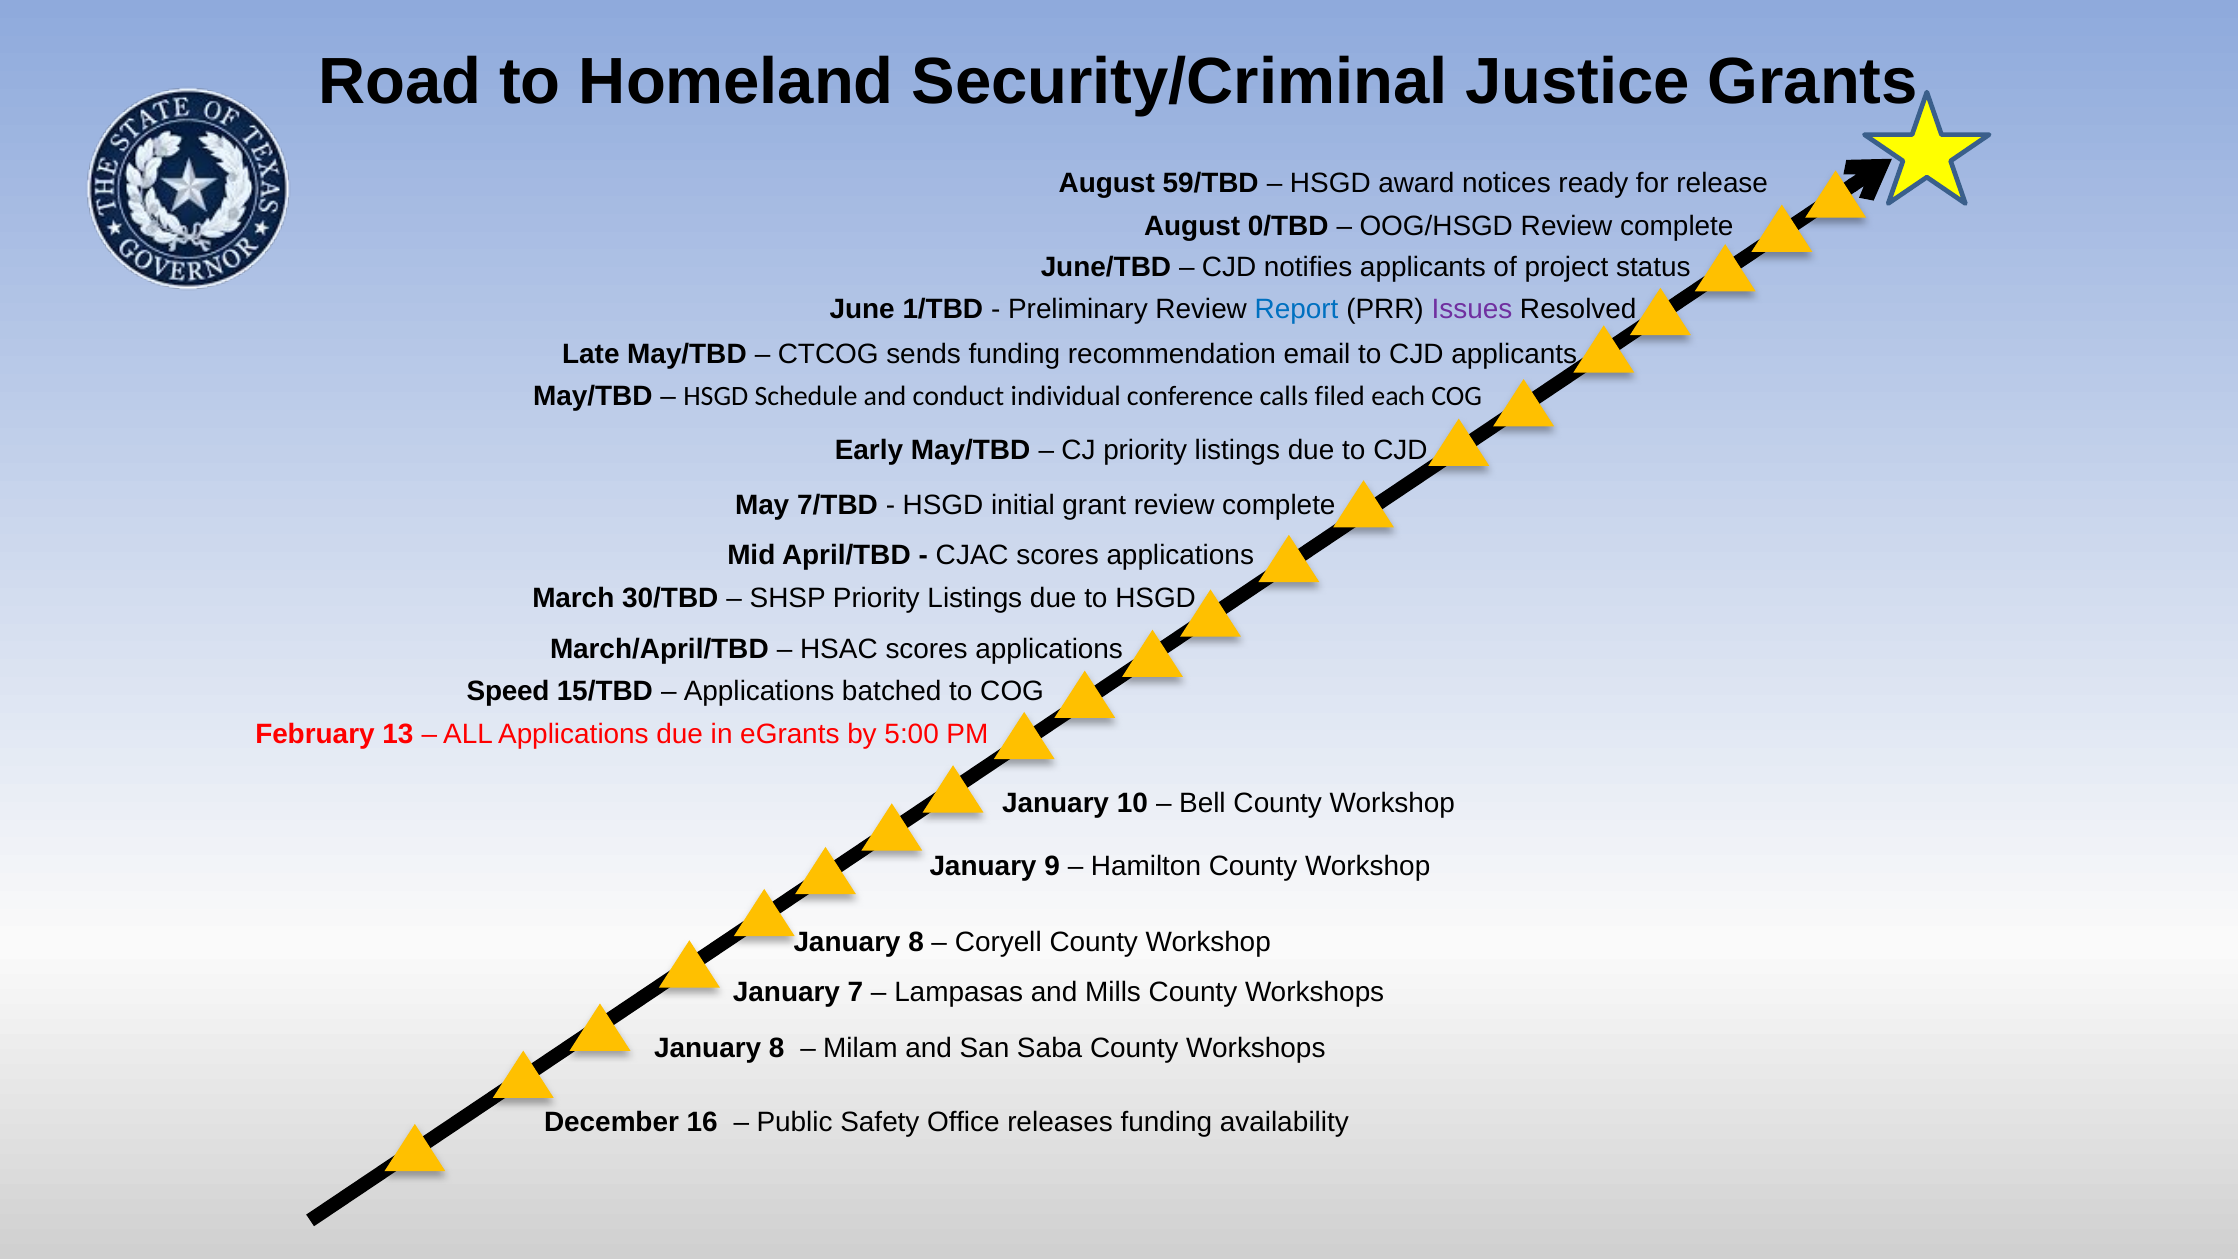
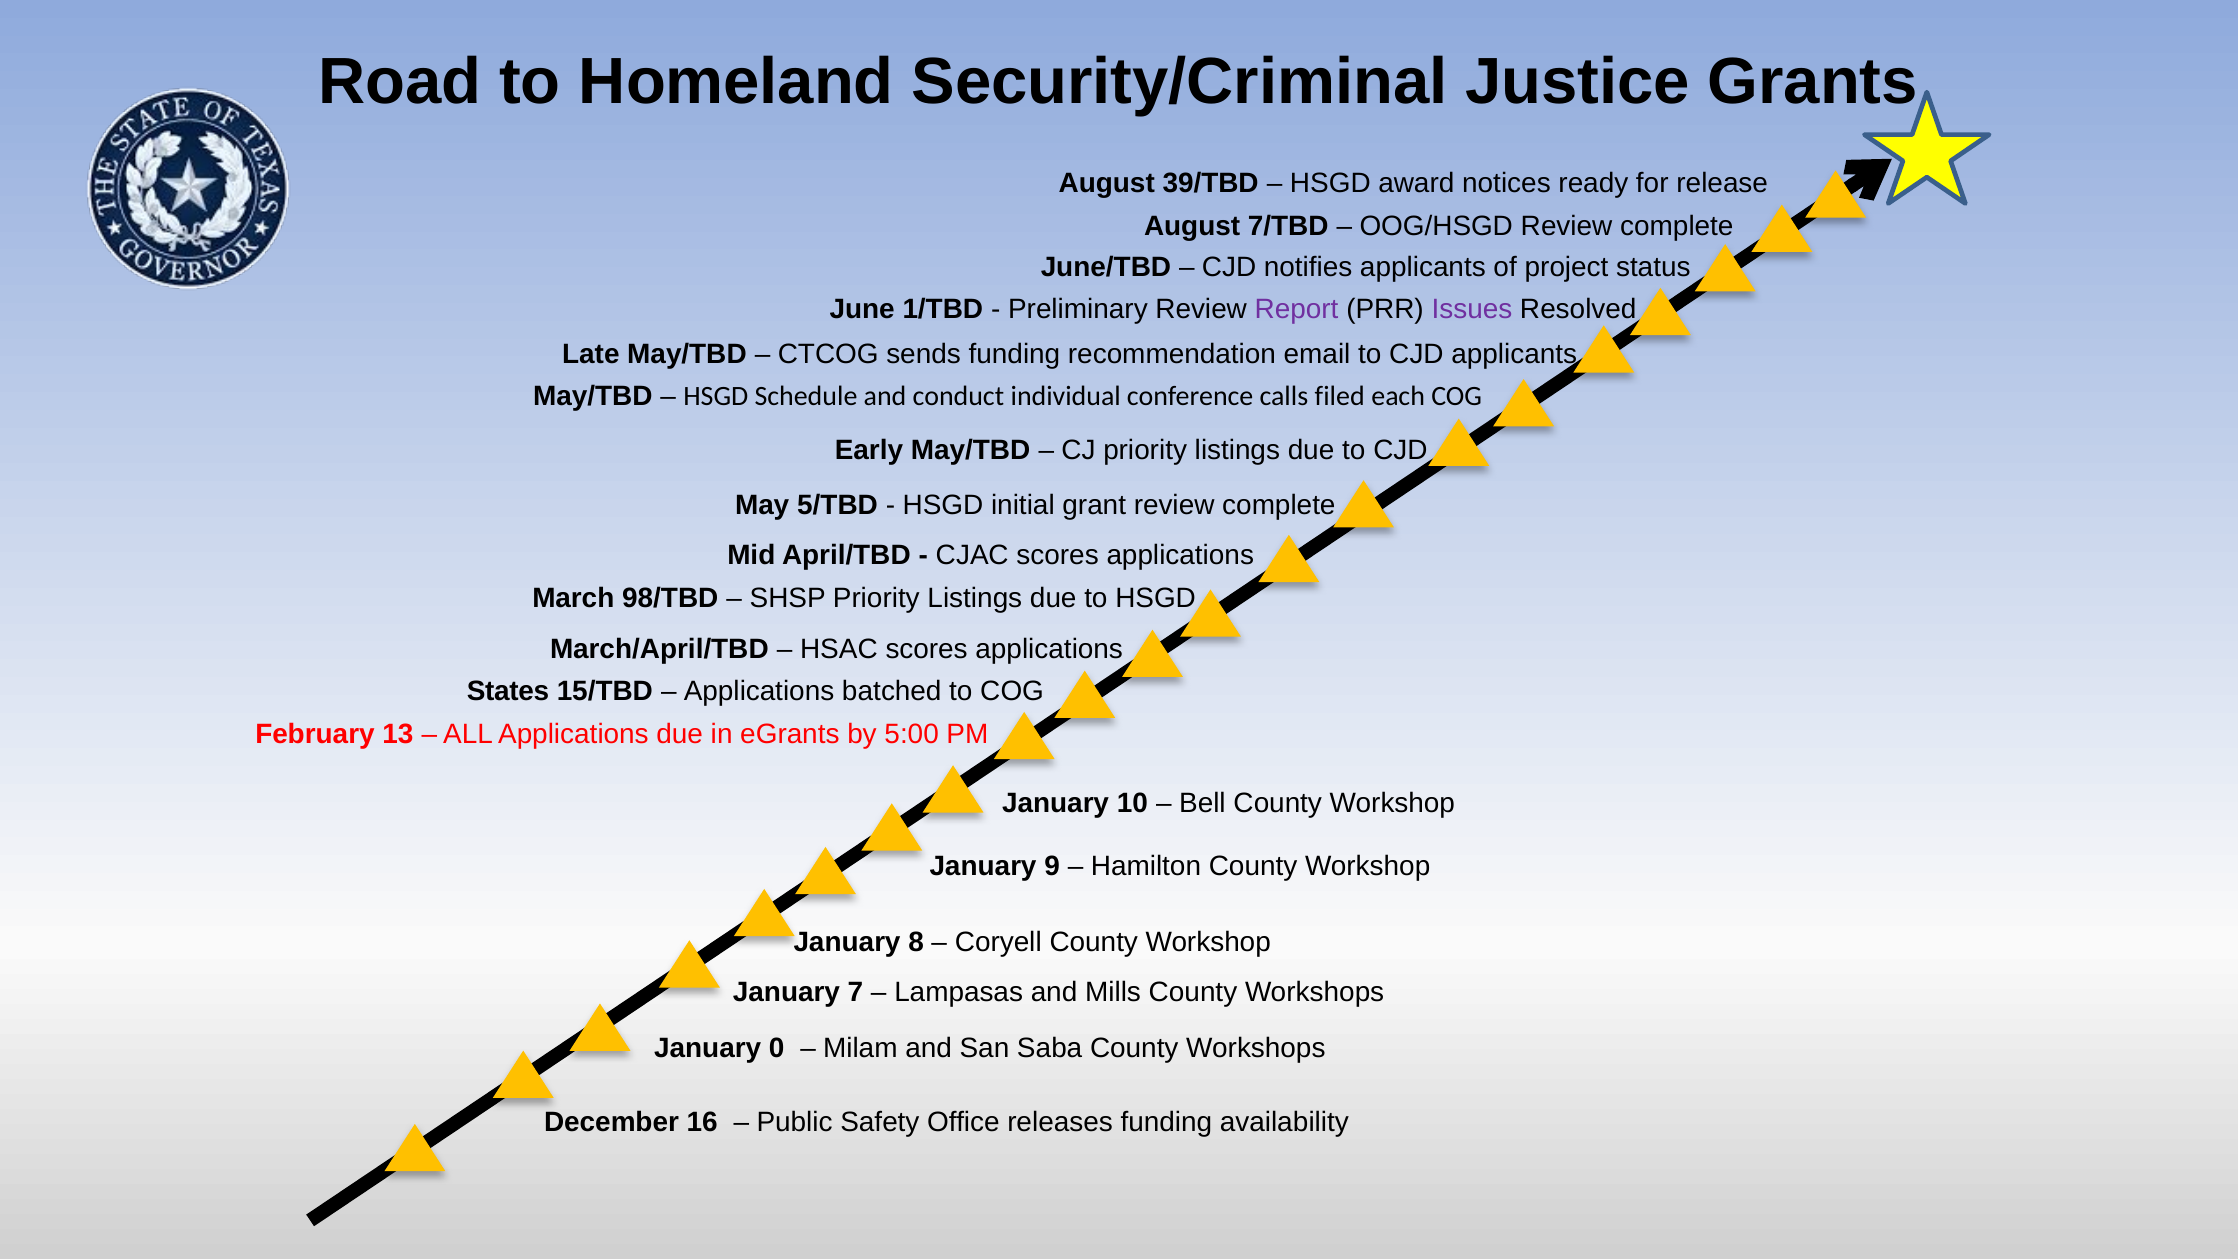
59/TBD: 59/TBD -> 39/TBD
0/TBD: 0/TBD -> 7/TBD
Report colour: blue -> purple
7/TBD: 7/TBD -> 5/TBD
30/TBD: 30/TBD -> 98/TBD
Speed: Speed -> States
8 at (777, 1048): 8 -> 0
